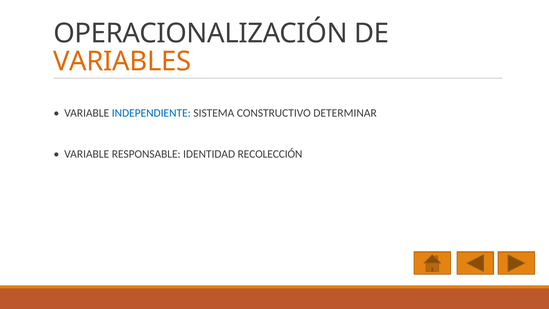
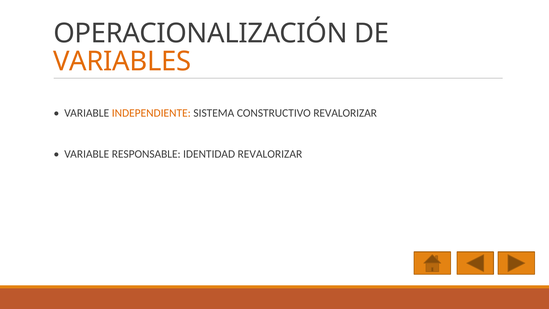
INDEPENDIENTE colour: blue -> orange
CONSTRUCTIVO DETERMINAR: DETERMINAR -> REVALORIZAR
IDENTIDAD RECOLECCIÓN: RECOLECCIÓN -> REVALORIZAR
